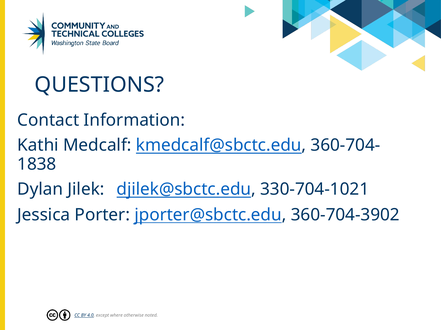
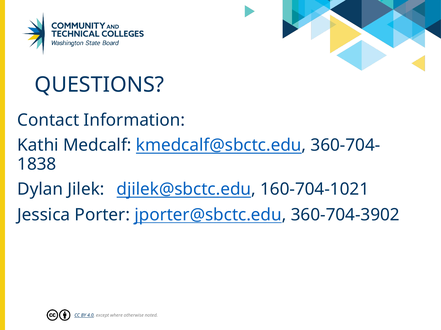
330-704-1021: 330-704-1021 -> 160-704-1021
